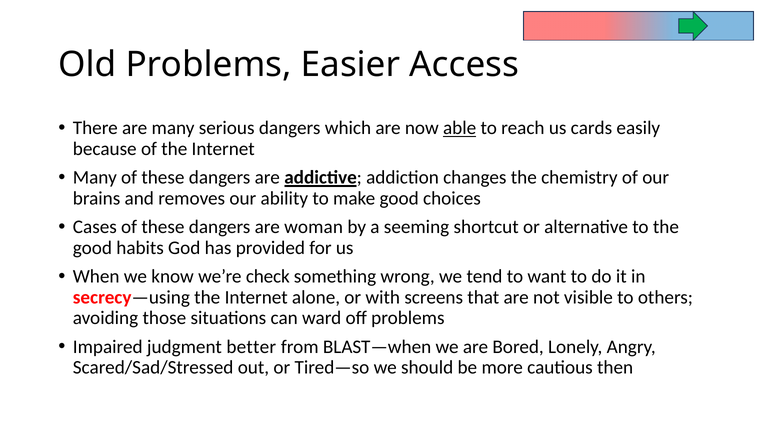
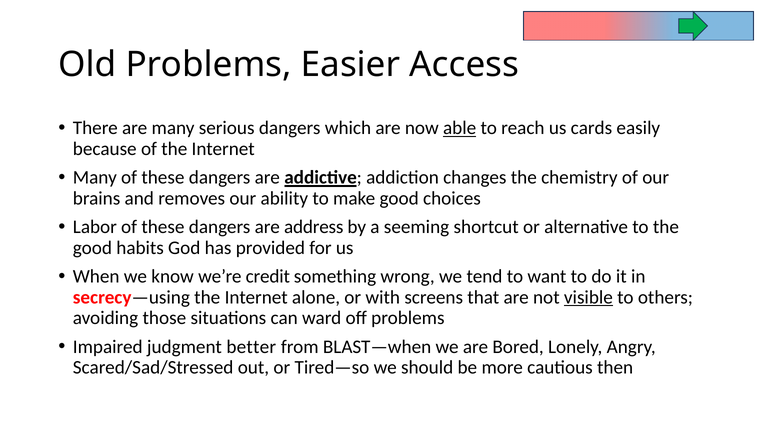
Cases: Cases -> Labor
woman: woman -> address
check: check -> credit
visible underline: none -> present
